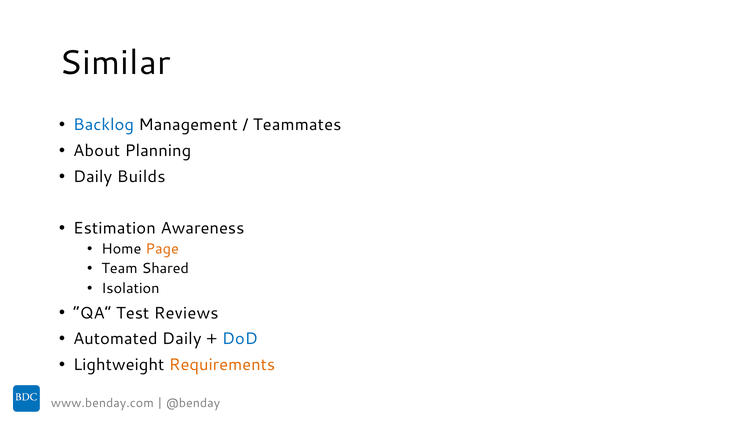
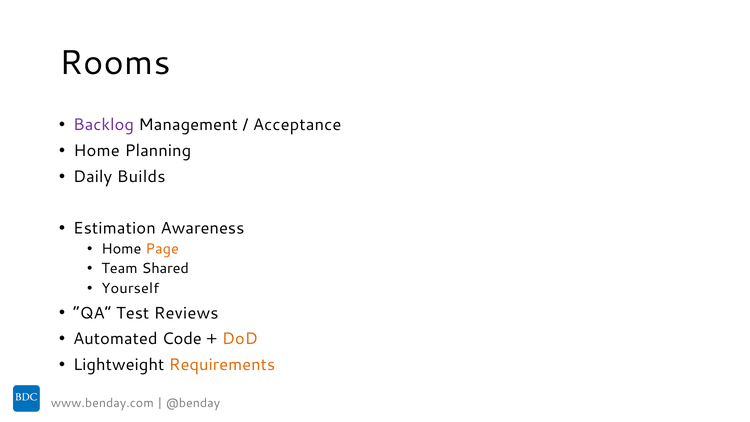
Similar: Similar -> Rooms
Backlog colour: blue -> purple
Teammates: Teammates -> Acceptance
About at (97, 151): About -> Home
Isolation: Isolation -> Yourself
Automated Daily: Daily -> Code
DoD colour: blue -> orange
